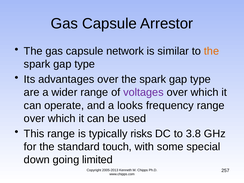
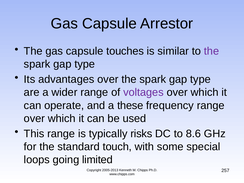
network: network -> touches
the at (212, 51) colour: orange -> purple
looks: looks -> these
3.8: 3.8 -> 8.6
down: down -> loops
